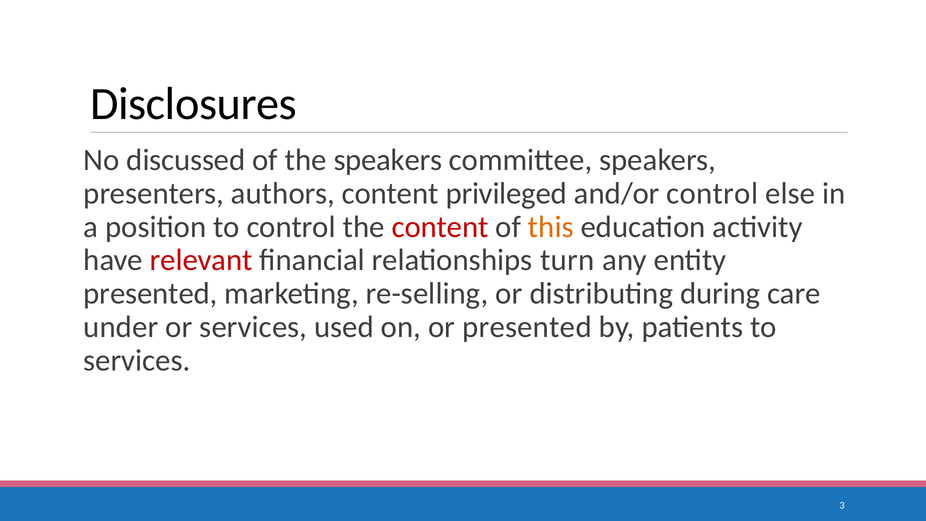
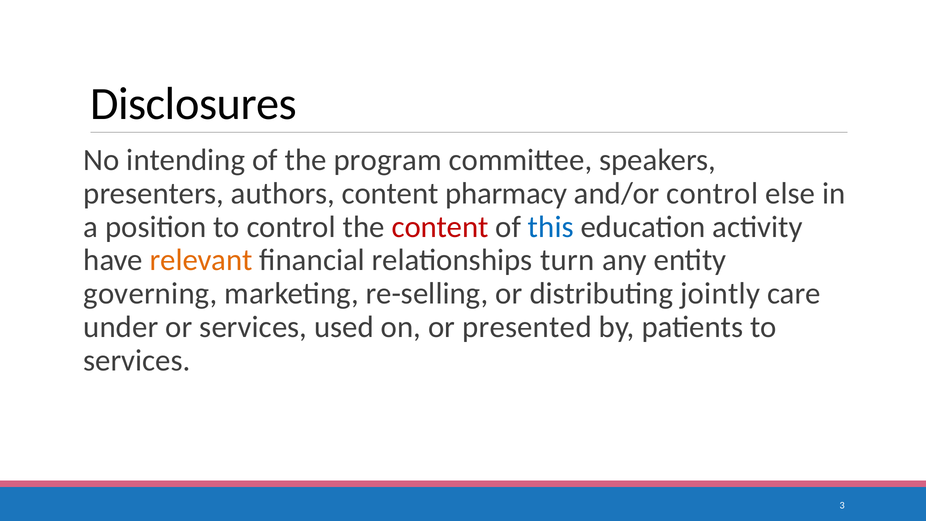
discussed: discussed -> intending
the speakers: speakers -> program
privileged: privileged -> pharmacy
this colour: orange -> blue
relevant colour: red -> orange
presented at (150, 294): presented -> governing
during: during -> jointly
